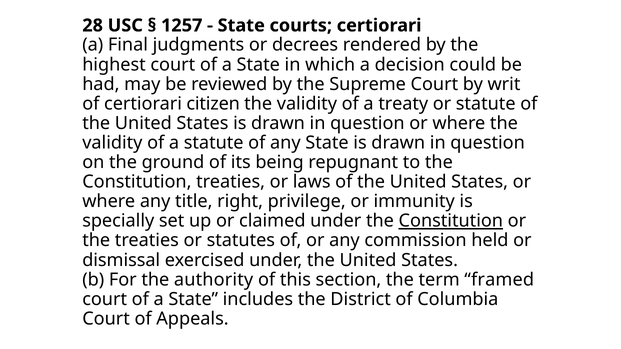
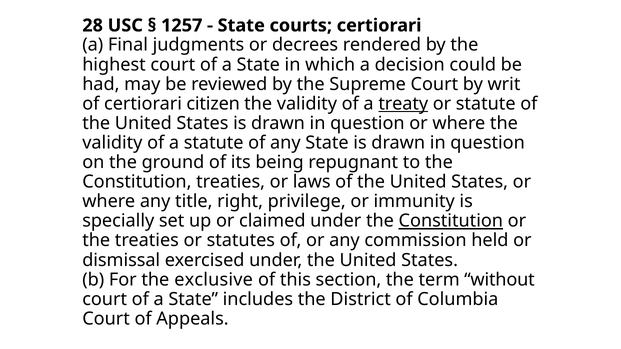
treaty underline: none -> present
authority: authority -> exclusive
framed: framed -> without
